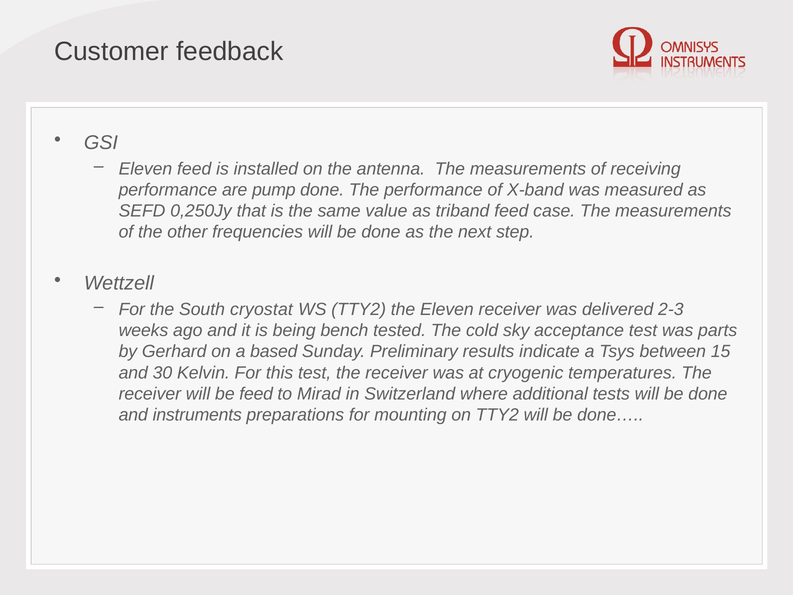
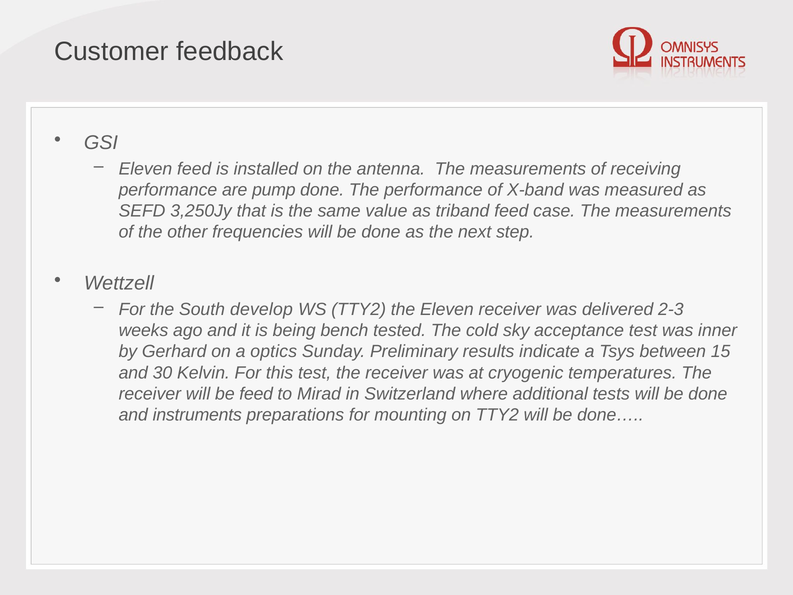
0,250Jy: 0,250Jy -> 3,250Jy
cryostat: cryostat -> develop
parts: parts -> inner
based: based -> optics
